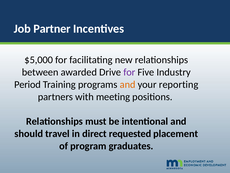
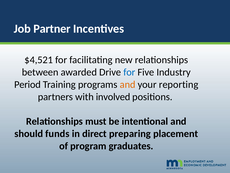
$5,000: $5,000 -> $4,521
for at (129, 72) colour: purple -> blue
meeting: meeting -> involved
travel: travel -> funds
requested: requested -> preparing
